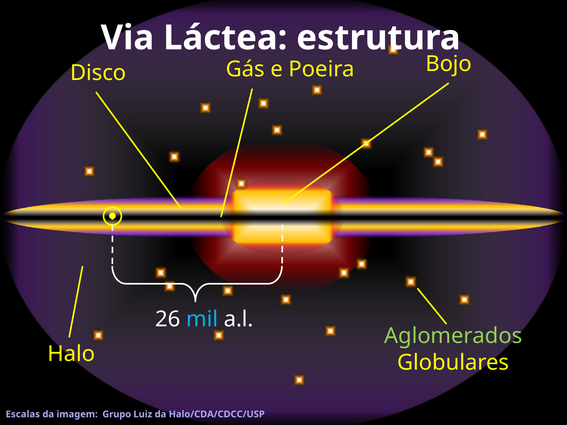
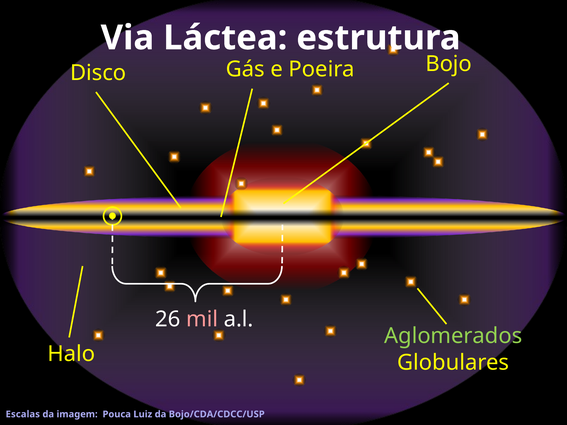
mil colour: light blue -> pink
Grupo: Grupo -> Pouca
Halo/CDA/CDCC/USP: Halo/CDA/CDCC/USP -> Bojo/CDA/CDCC/USP
